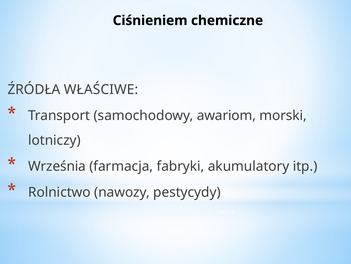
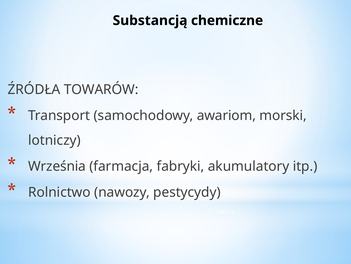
Ciśnieniem: Ciśnieniem -> Substancją
WŁAŚCIWE: WŁAŚCIWE -> TOWARÓW
